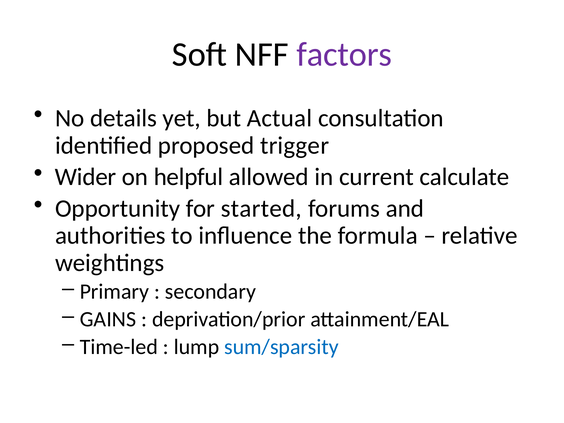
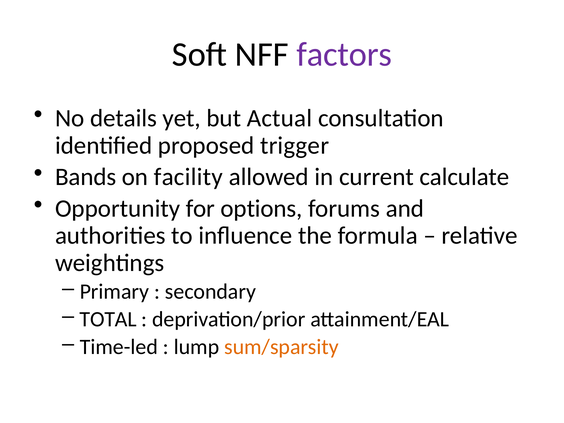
Wider: Wider -> Bands
helpful: helpful -> facility
started: started -> options
GAINS: GAINS -> TOTAL
sum/sparsity colour: blue -> orange
